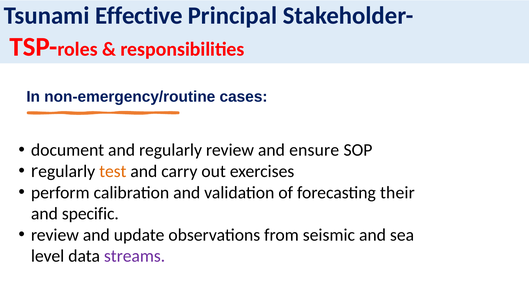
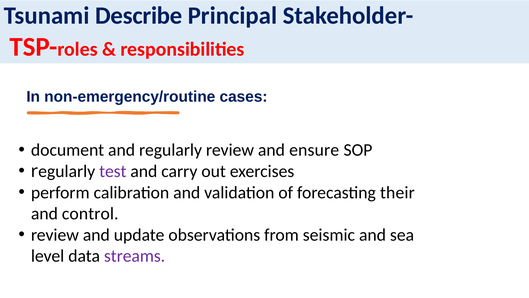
Effective: Effective -> Describe
test colour: orange -> purple
specific: specific -> control
